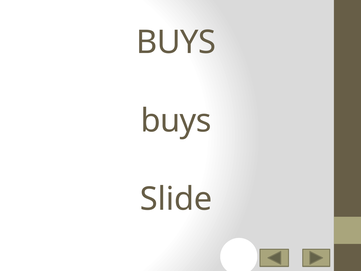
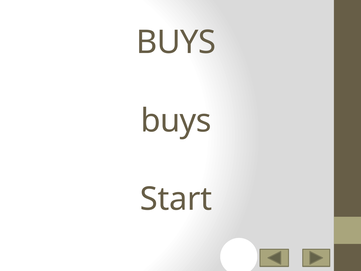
Slide: Slide -> Start
